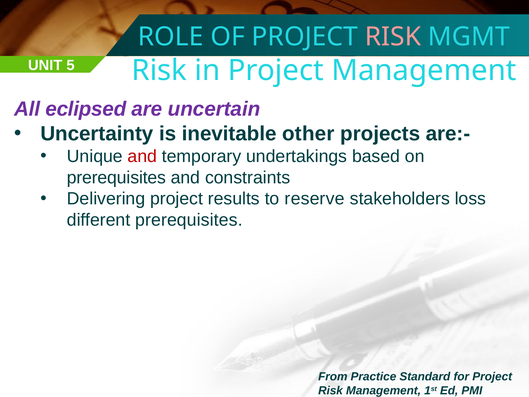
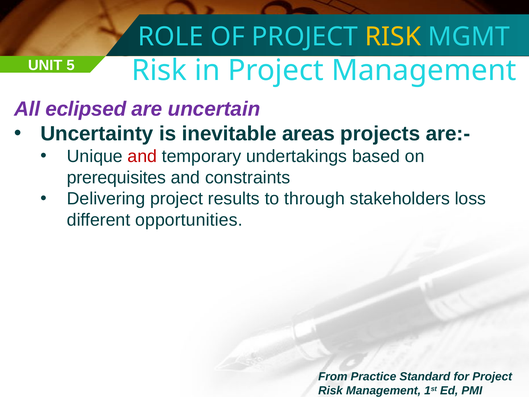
RISK at (393, 37) colour: pink -> yellow
other: other -> areas
reserve: reserve -> through
different prerequisites: prerequisites -> opportunities
